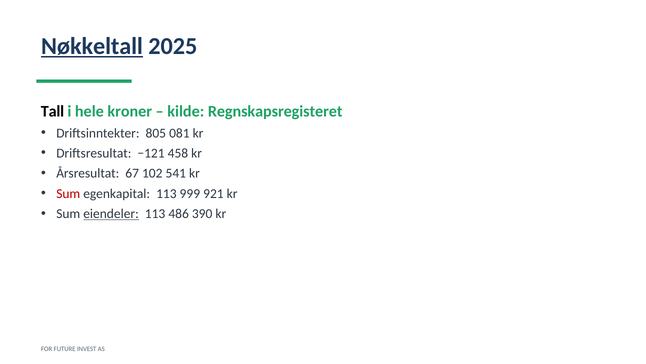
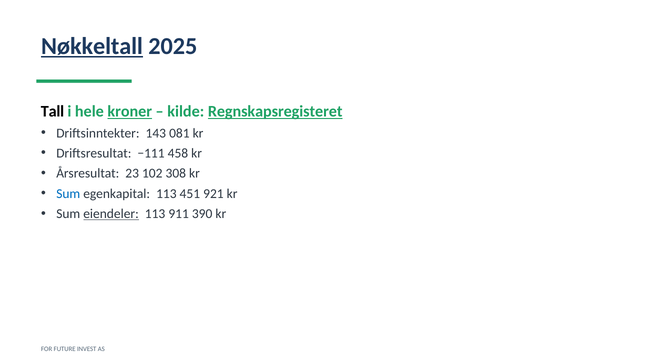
kroner underline: none -> present
Regnskapsregisteret underline: none -> present
805: 805 -> 143
−121: −121 -> −111
67: 67 -> 23
541: 541 -> 308
Sum at (68, 193) colour: red -> blue
999: 999 -> 451
486: 486 -> 911
